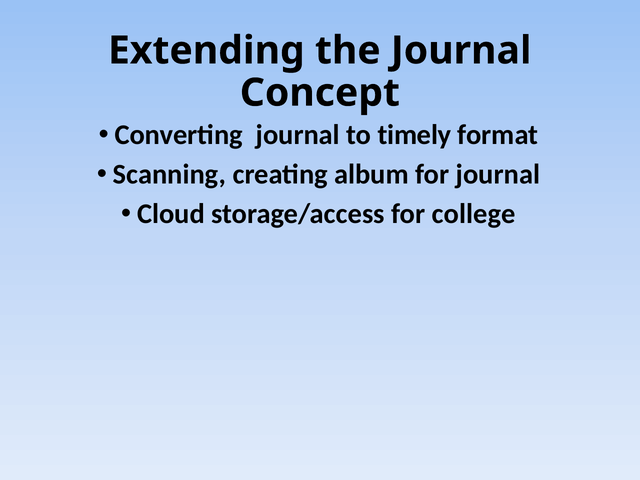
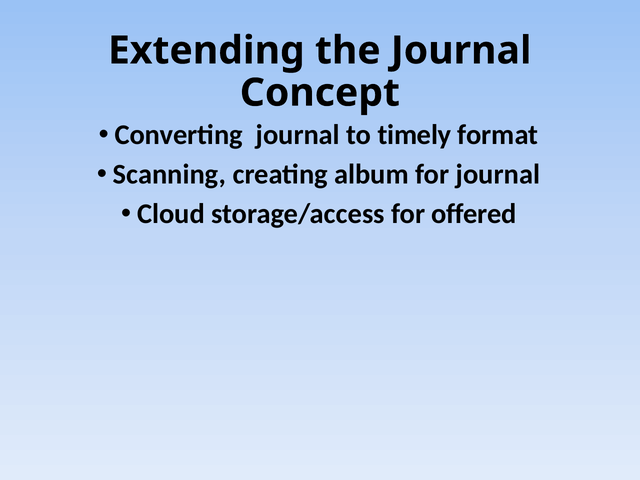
college: college -> offered
